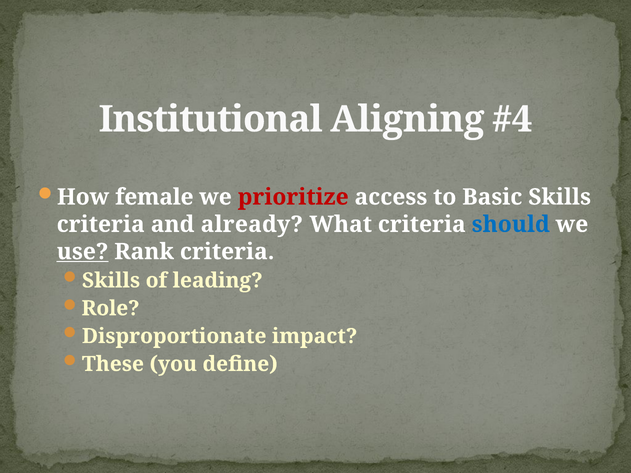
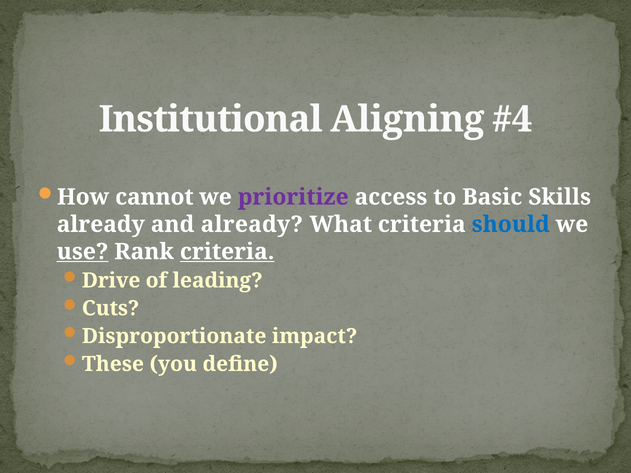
female: female -> cannot
prioritize colour: red -> purple
criteria at (101, 224): criteria -> already
criteria at (227, 252) underline: none -> present
Skills at (111, 281): Skills -> Drive
Role: Role -> Cuts
